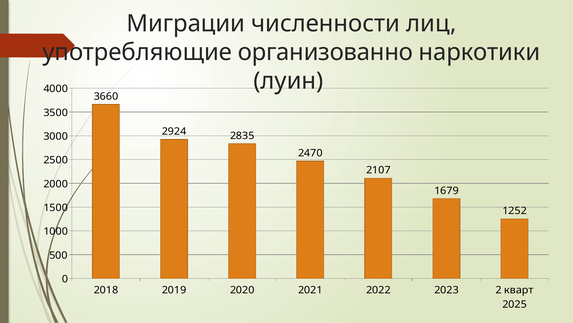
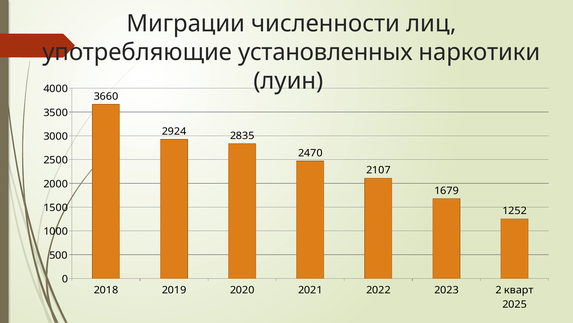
организованно: организованно -> установленных
